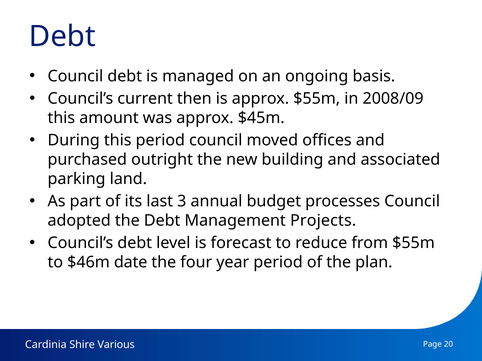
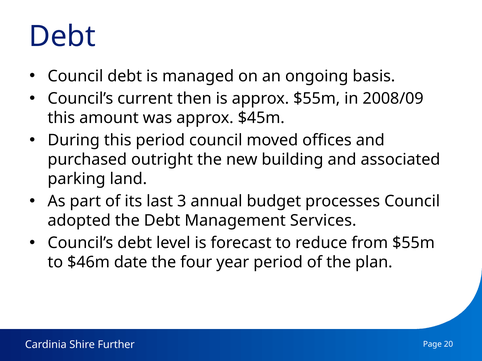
Projects: Projects -> Services
Various: Various -> Further
